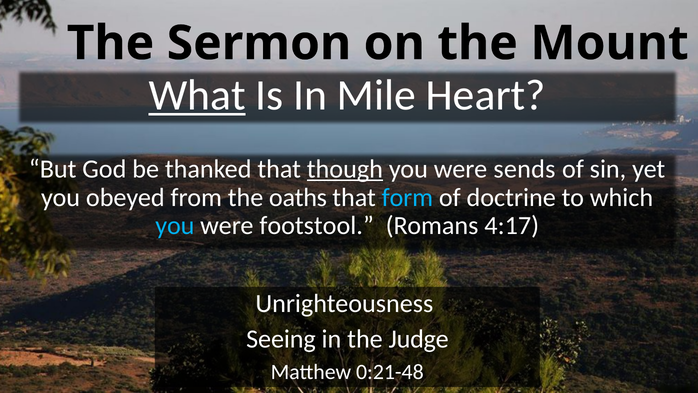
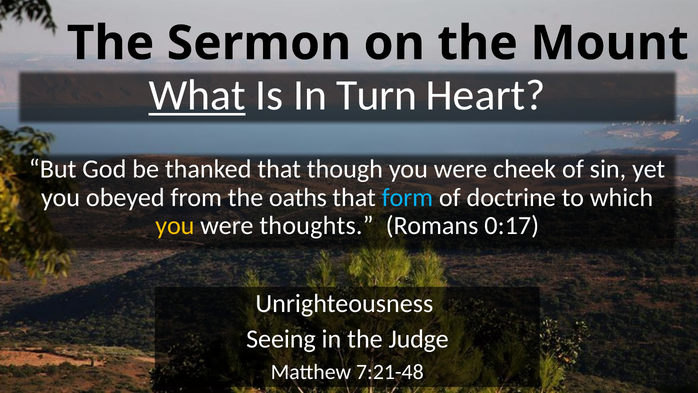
Mile: Mile -> Turn
though underline: present -> none
sends: sends -> cheek
you at (175, 225) colour: light blue -> yellow
footstool: footstool -> thoughts
4:17: 4:17 -> 0:17
0:21-48: 0:21-48 -> 7:21-48
